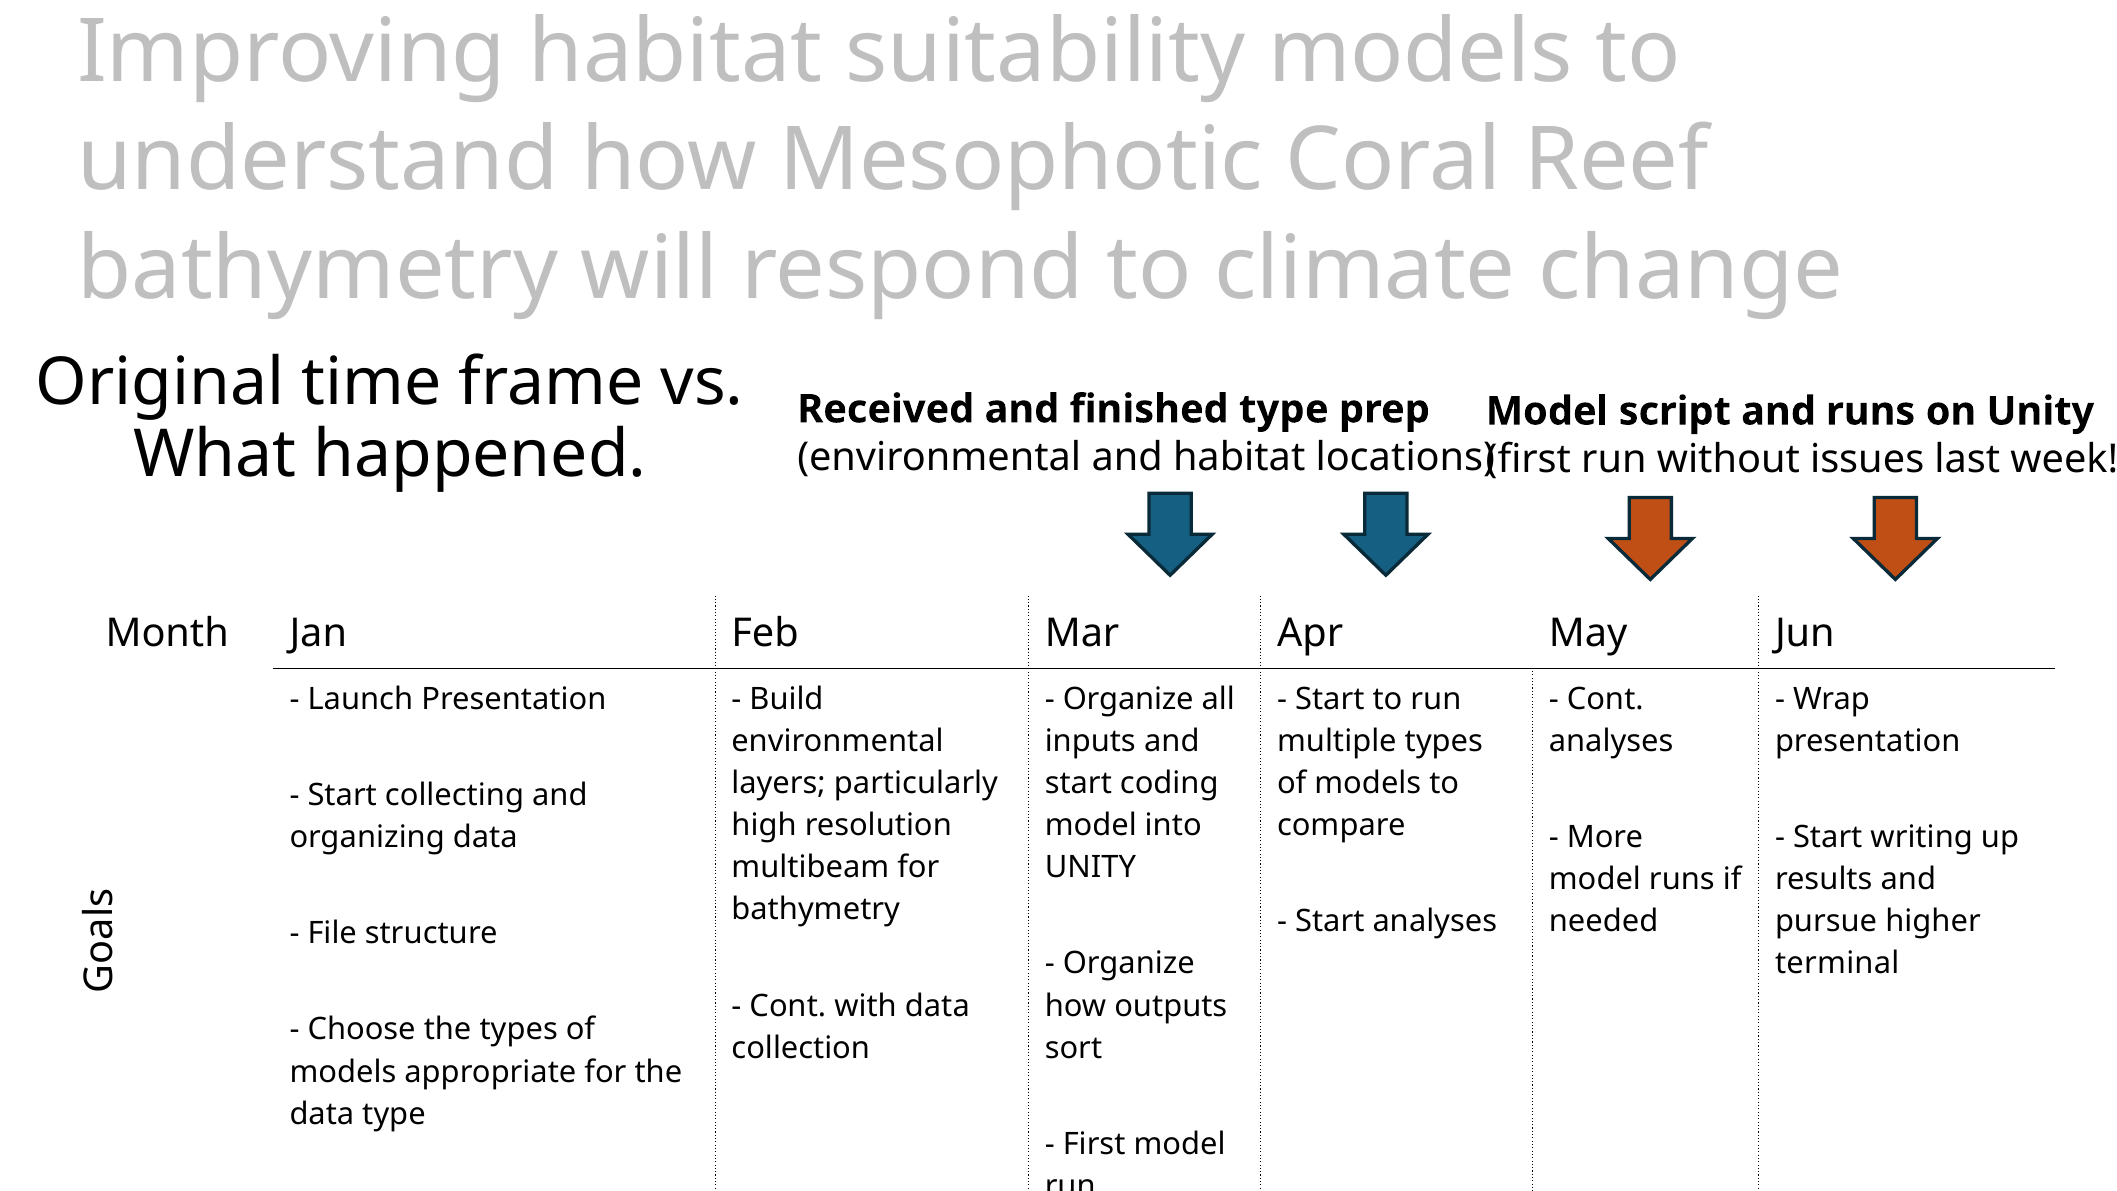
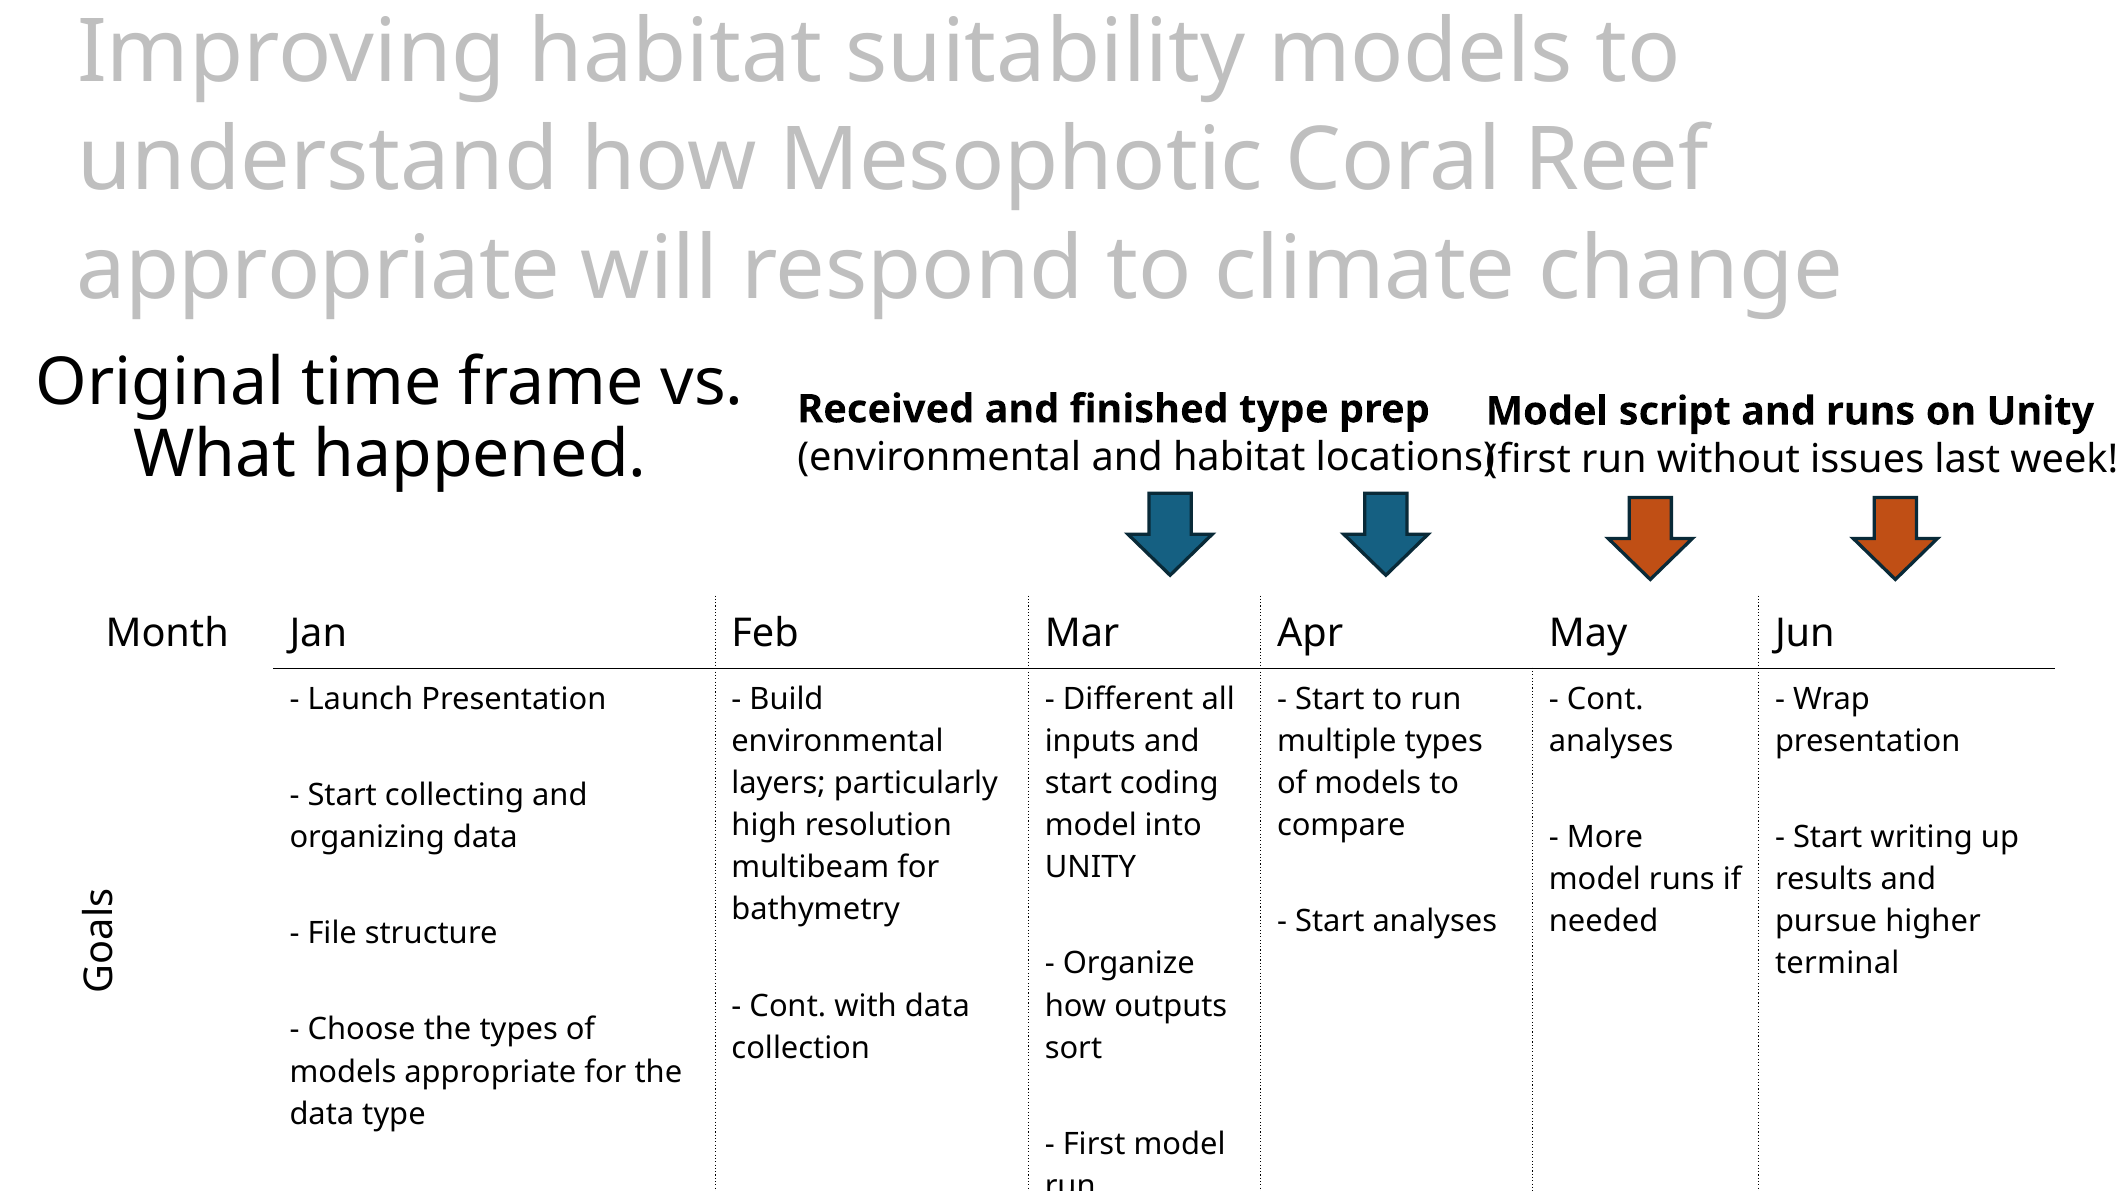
bathymetry at (318, 269): bathymetry -> appropriate
Organize at (1128, 699): Organize -> Different
